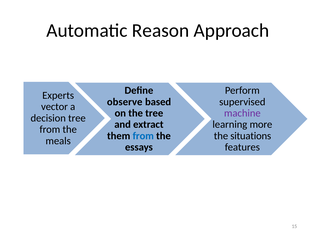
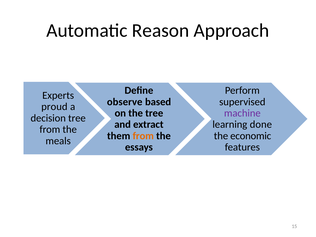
vector: vector -> proud
more: more -> done
from at (143, 136) colour: blue -> orange
situations: situations -> economic
